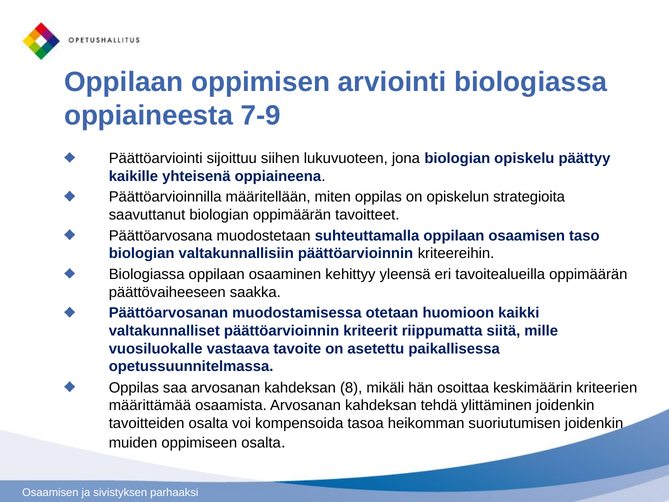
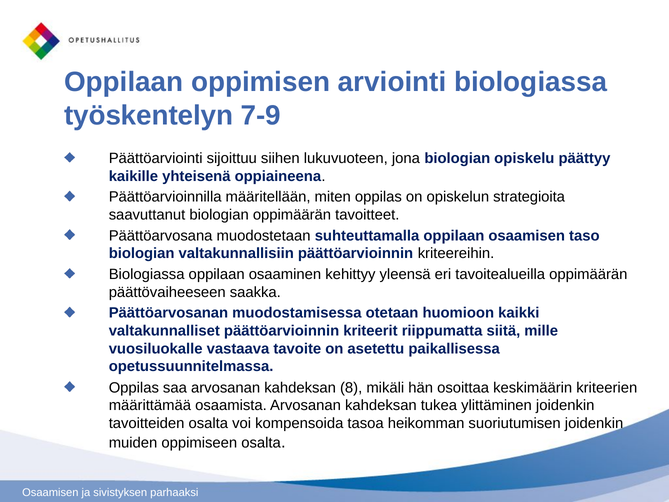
oppiaineesta: oppiaineesta -> työskentelyn
tehdä: tehdä -> tukea
